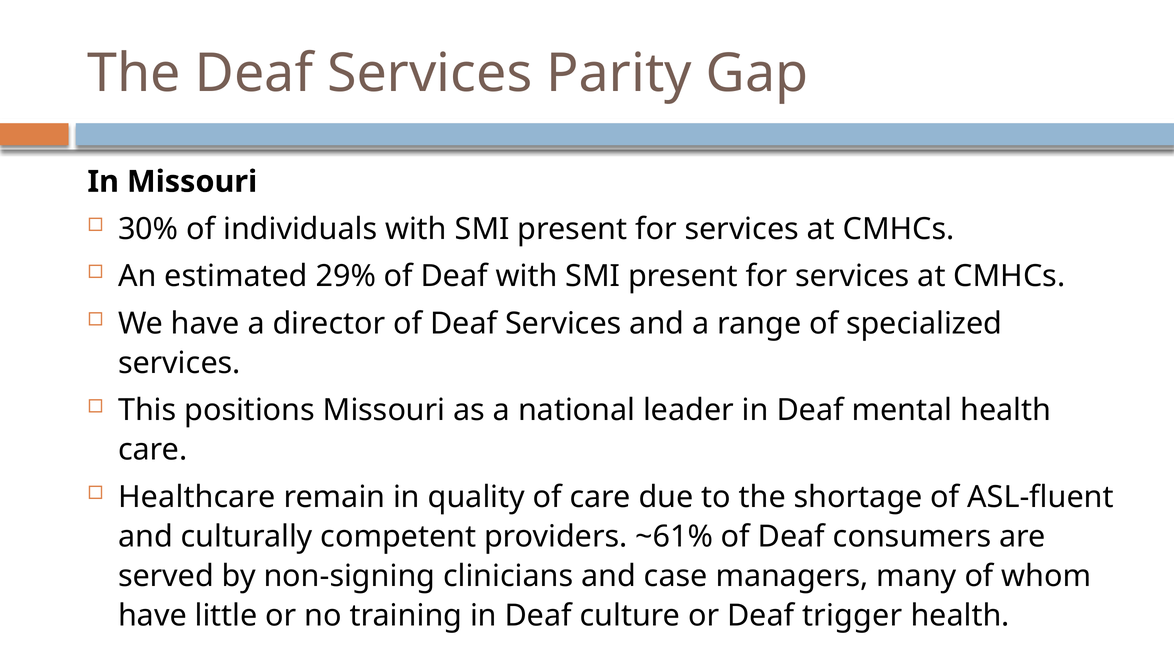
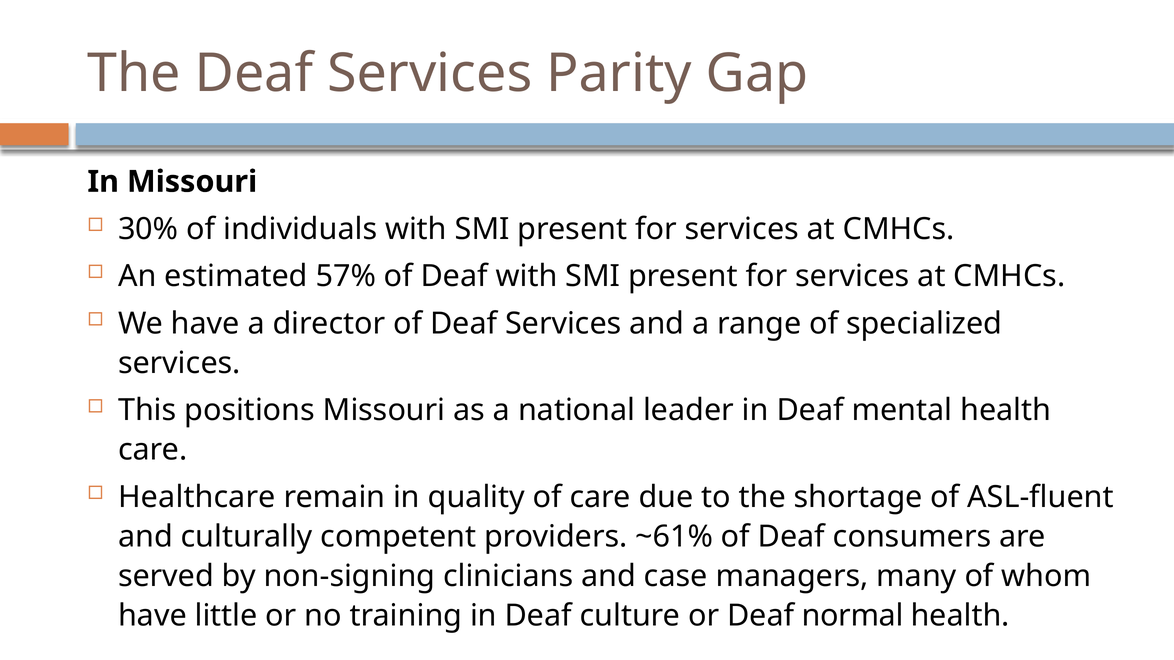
29%: 29% -> 57%
trigger: trigger -> normal
